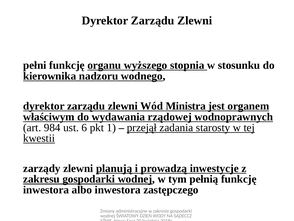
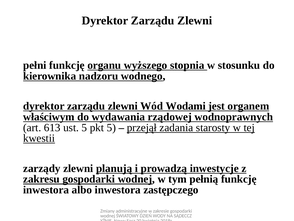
Ministra: Ministra -> Wodami
984: 984 -> 613
ust 6: 6 -> 5
pkt 1: 1 -> 5
